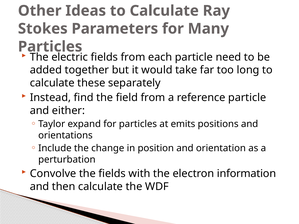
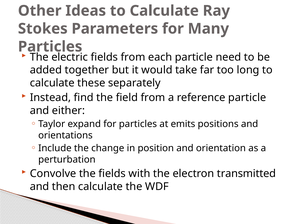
information: information -> transmitted
